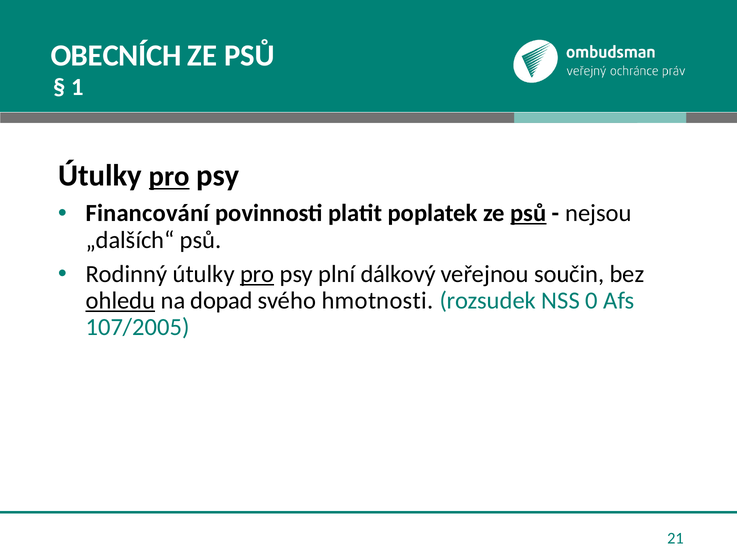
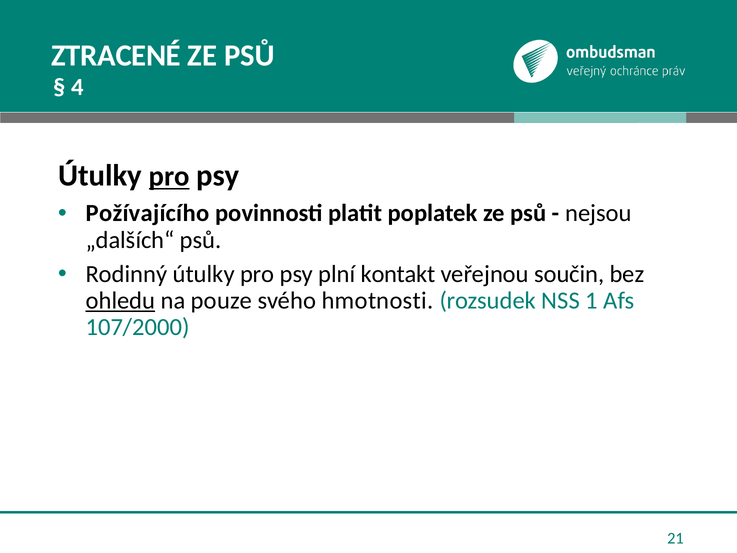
OBECNÍCH: OBECNÍCH -> ZTRACENÉ
1: 1 -> 4
Financování: Financování -> Požívajícího
psů at (528, 213) underline: present -> none
pro at (257, 274) underline: present -> none
dálkový: dálkový -> kontakt
dopad: dopad -> pouze
0: 0 -> 1
107/2005: 107/2005 -> 107/2000
